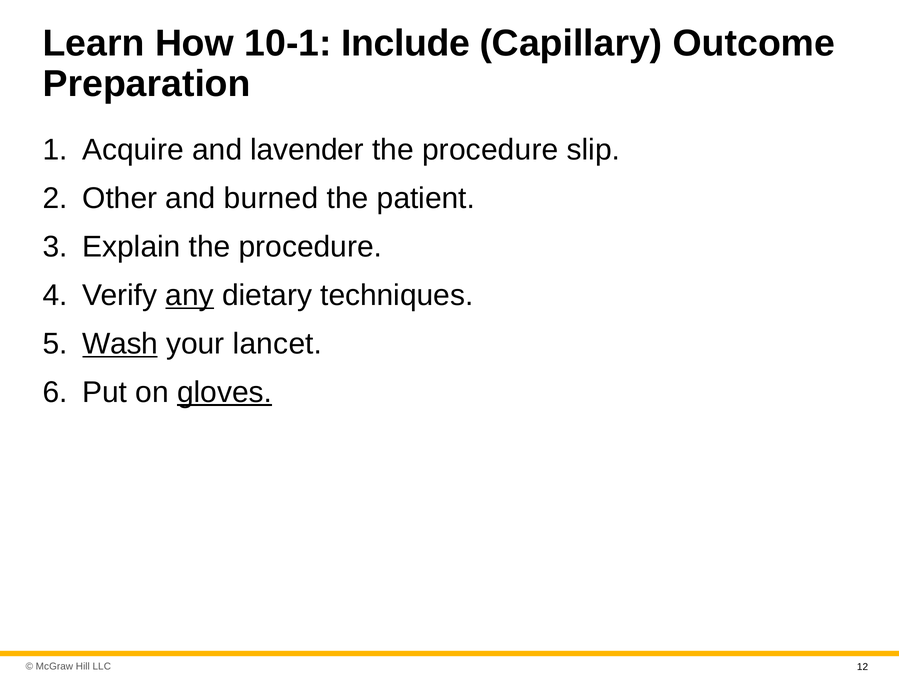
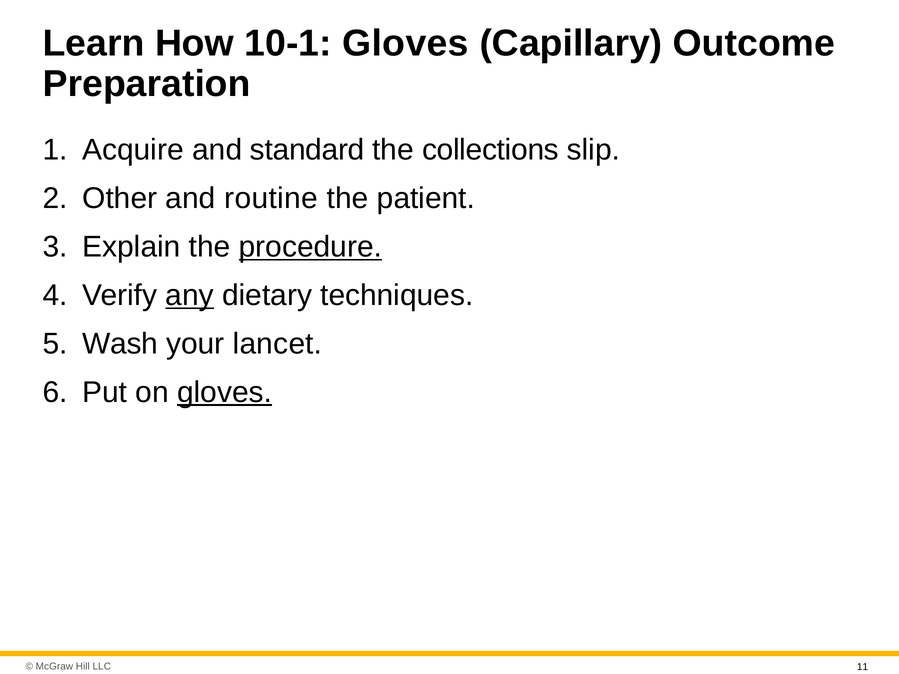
10-1 Include: Include -> Gloves
lavender: lavender -> standard
procedure at (490, 150): procedure -> collections
burned: burned -> routine
procedure at (310, 247) underline: none -> present
Wash underline: present -> none
12: 12 -> 11
